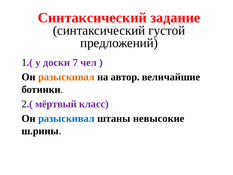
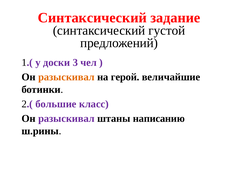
7: 7 -> 3
автор: автор -> герой
мёртвый: мёртвый -> большие
разыскивал at (66, 118) colour: blue -> purple
невысокие: невысокие -> написанию
